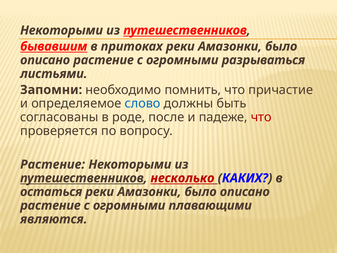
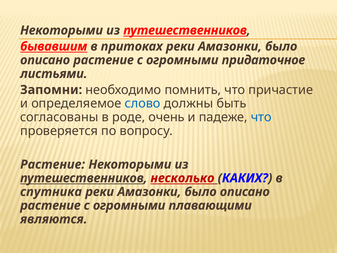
разрываться: разрываться -> придаточное
после: после -> очень
что at (261, 117) colour: red -> blue
остаться: остаться -> спутника
